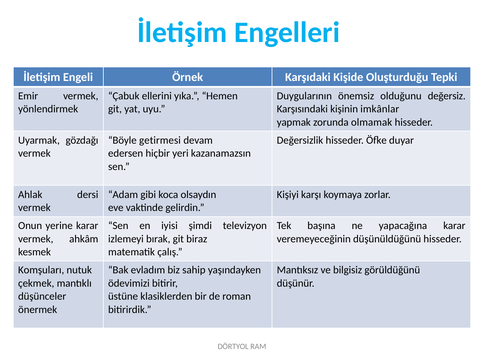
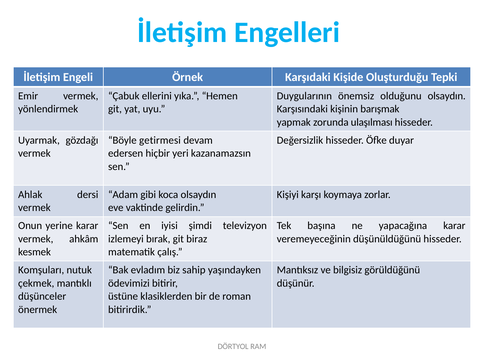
olduğunu değersiz: değersiz -> olsaydın
imkânlar: imkânlar -> barışmak
olmamak: olmamak -> ulaşılması
